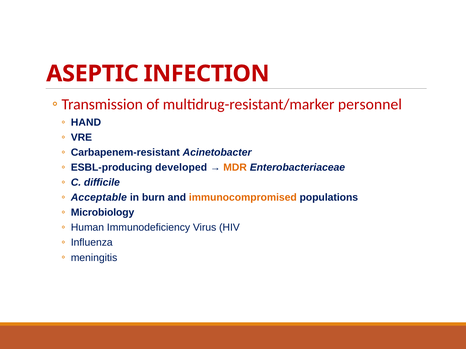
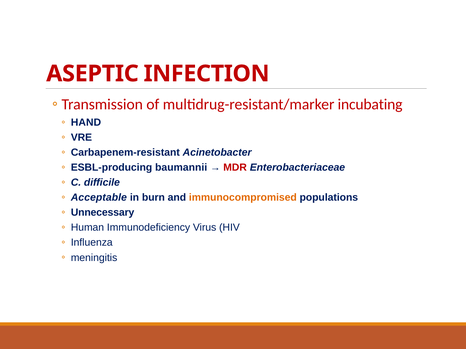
personnel: personnel -> incubating
developed: developed -> baumannii
MDR colour: orange -> red
Microbiology: Microbiology -> Unnecessary
